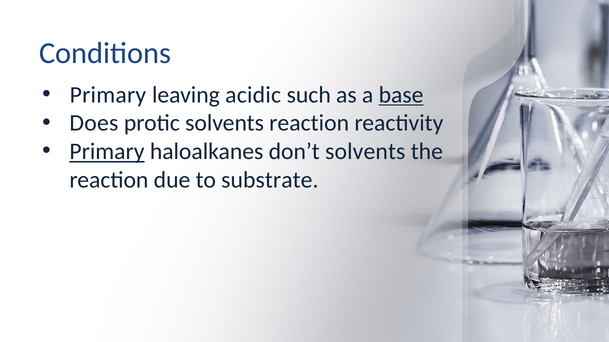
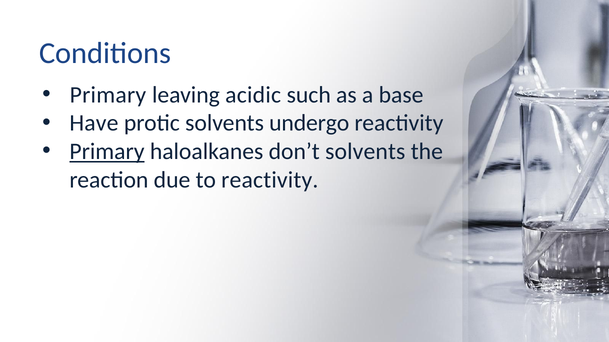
base underline: present -> none
Does: Does -> Have
solvents reaction: reaction -> undergo
to substrate: substrate -> reactivity
